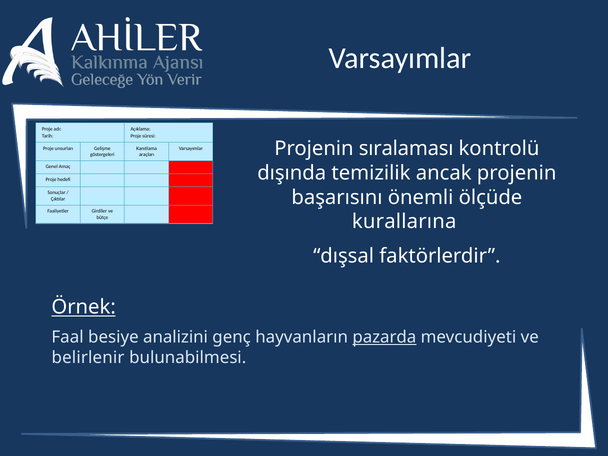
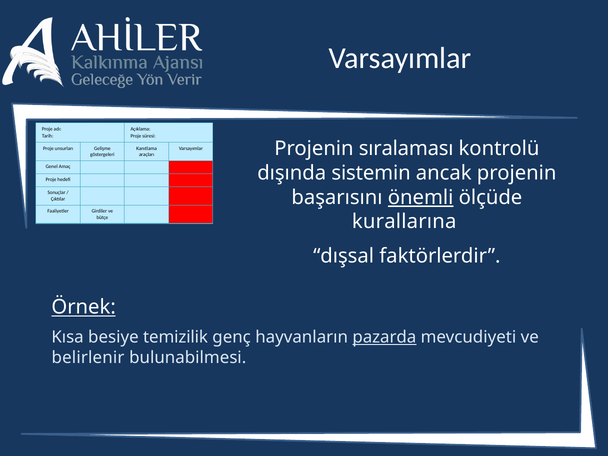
temizilik: temizilik -> sistemin
önemli underline: none -> present
Faal: Faal -> Kısa
analizini: analizini -> temizilik
